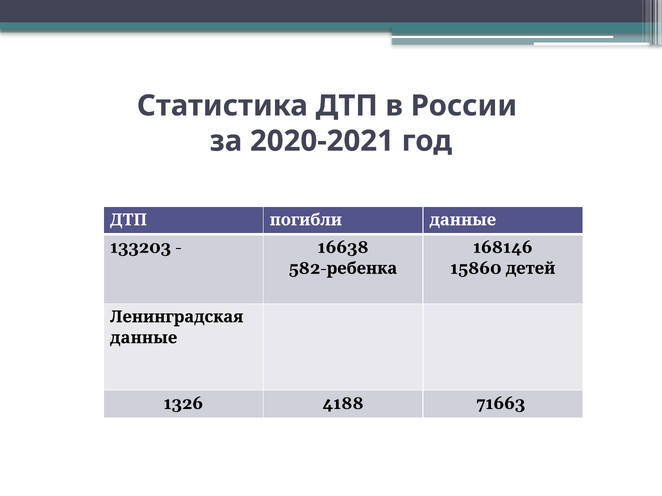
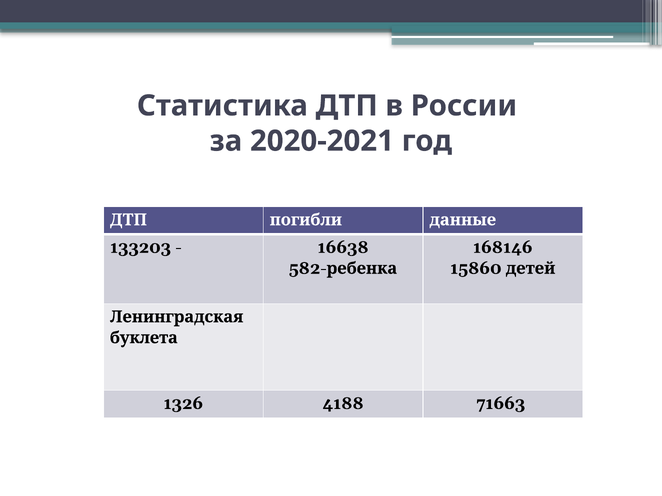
данные at (144, 338): данные -> буклета
